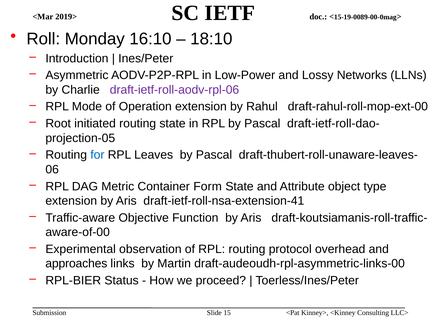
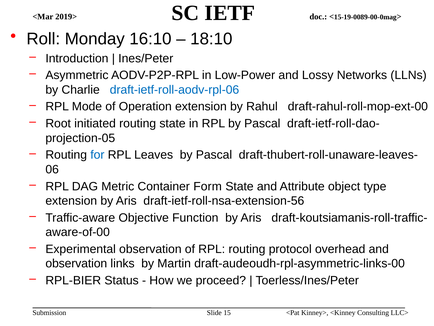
draft-ietf-roll-aodv-rpl-06 colour: purple -> blue
draft-ietf-roll-nsa-extension-41: draft-ietf-roll-nsa-extension-41 -> draft-ietf-roll-nsa-extension-56
approaches at (76, 263): approaches -> observation
